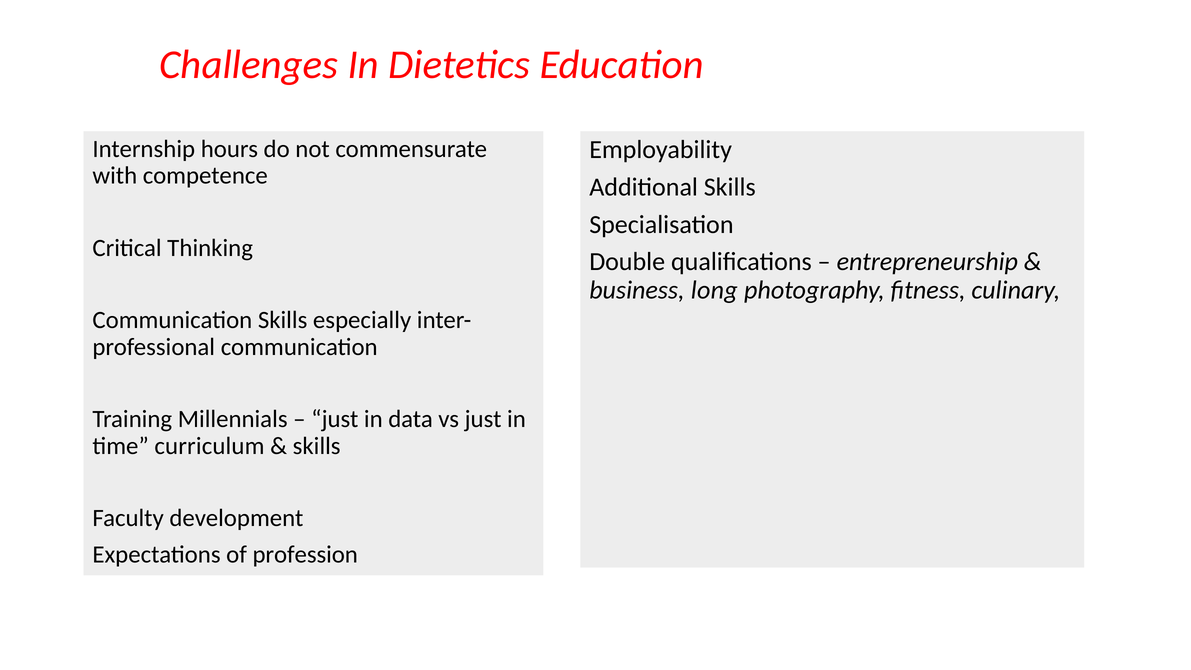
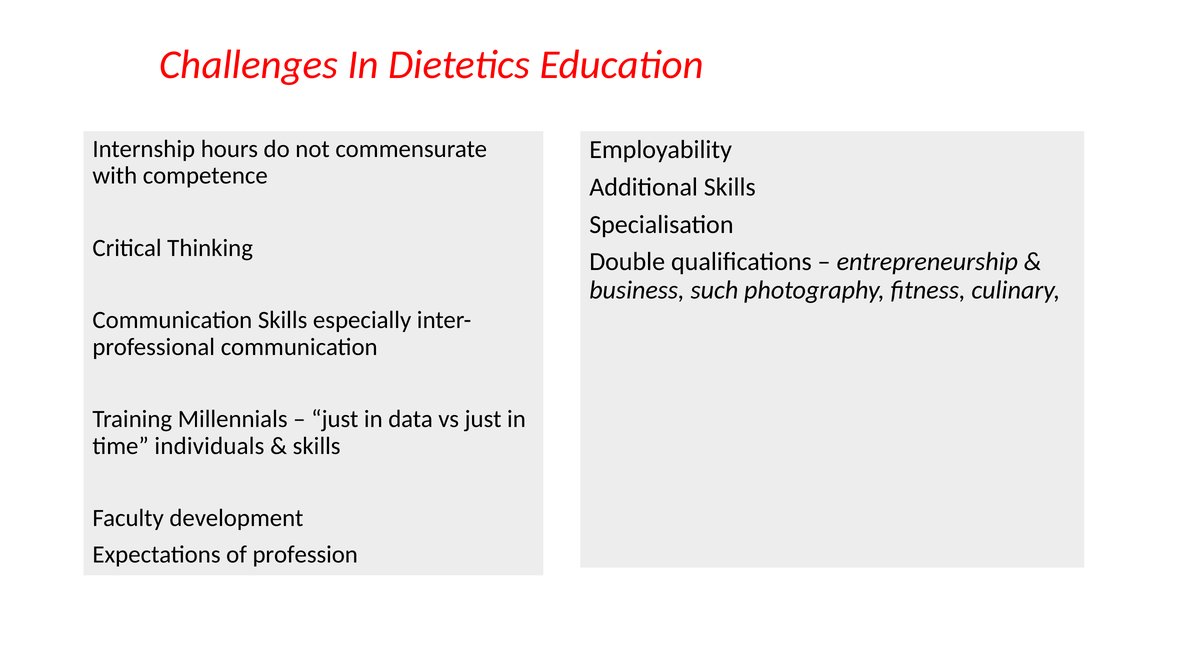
long: long -> such
curriculum: curriculum -> individuals
